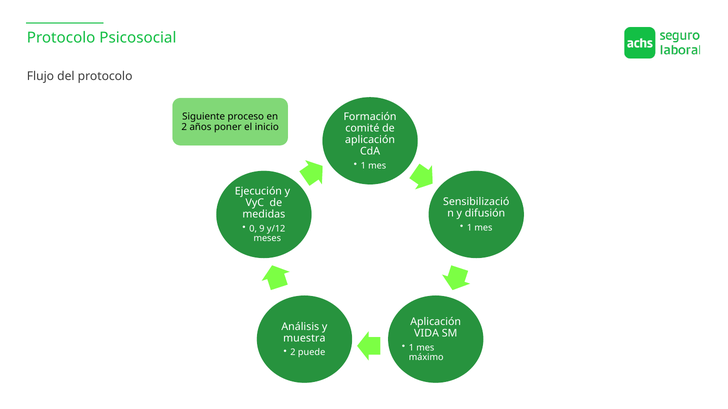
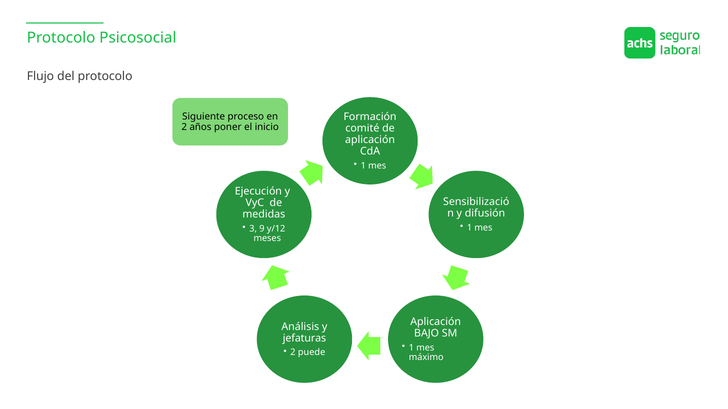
0: 0 -> 3
VIDA: VIDA -> BAJO
muestra: muestra -> jefaturas
